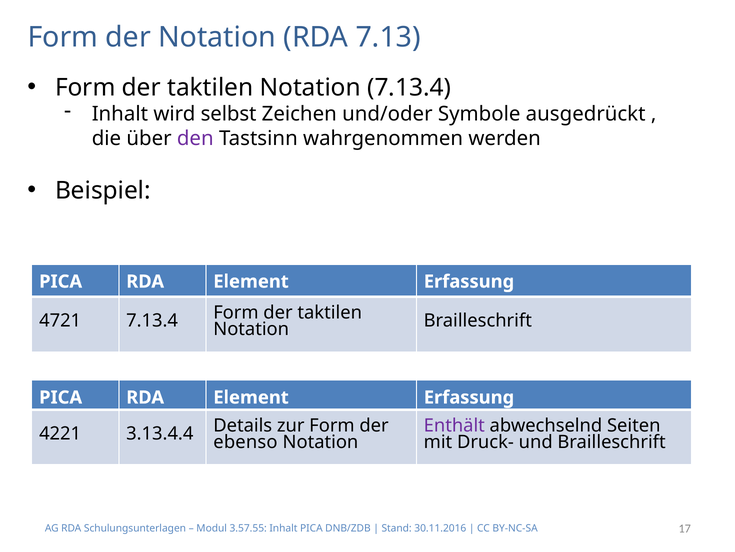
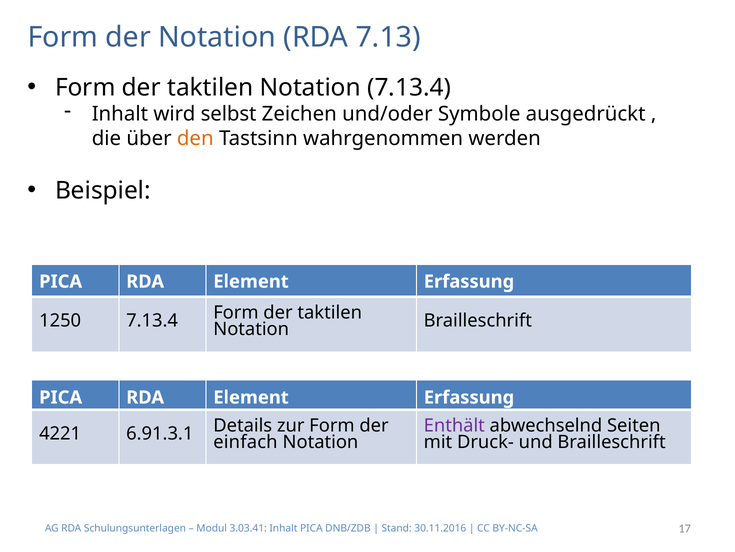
den colour: purple -> orange
4721: 4721 -> 1250
3.13.4.4: 3.13.4.4 -> 6.91.3.1
ebenso: ebenso -> einfach
3.57.55: 3.57.55 -> 3.03.41
